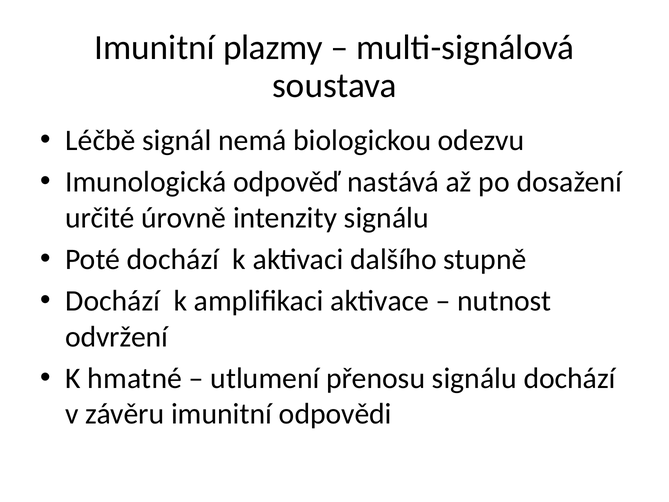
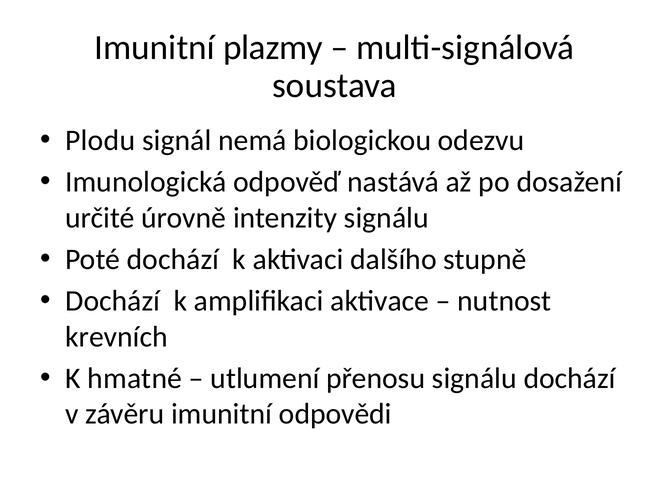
Léčbě: Léčbě -> Plodu
odvržení: odvržení -> krevních
